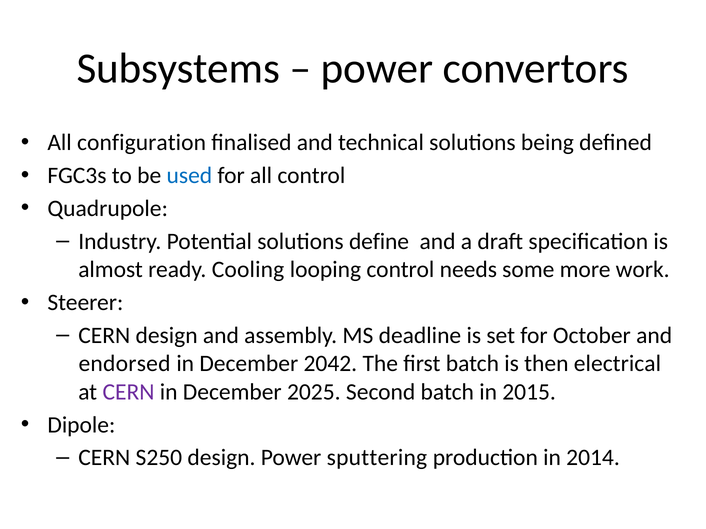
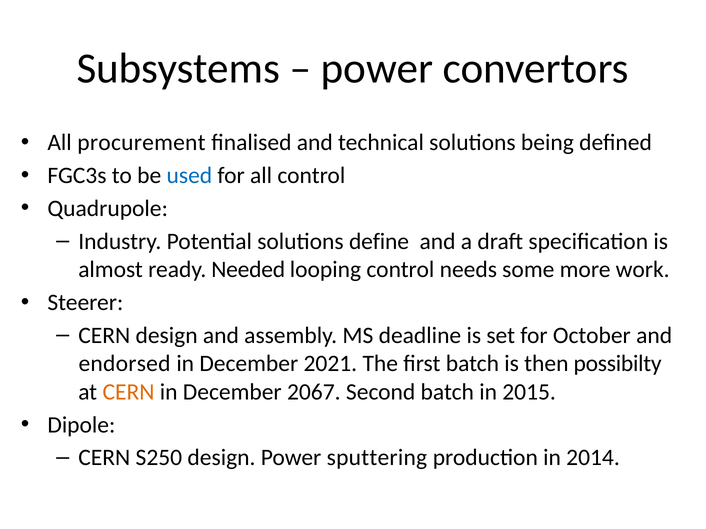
configuration: configuration -> procurement
Cooling: Cooling -> Needed
2042: 2042 -> 2021
electrical: electrical -> possibilty
CERN at (128, 392) colour: purple -> orange
2025: 2025 -> 2067
